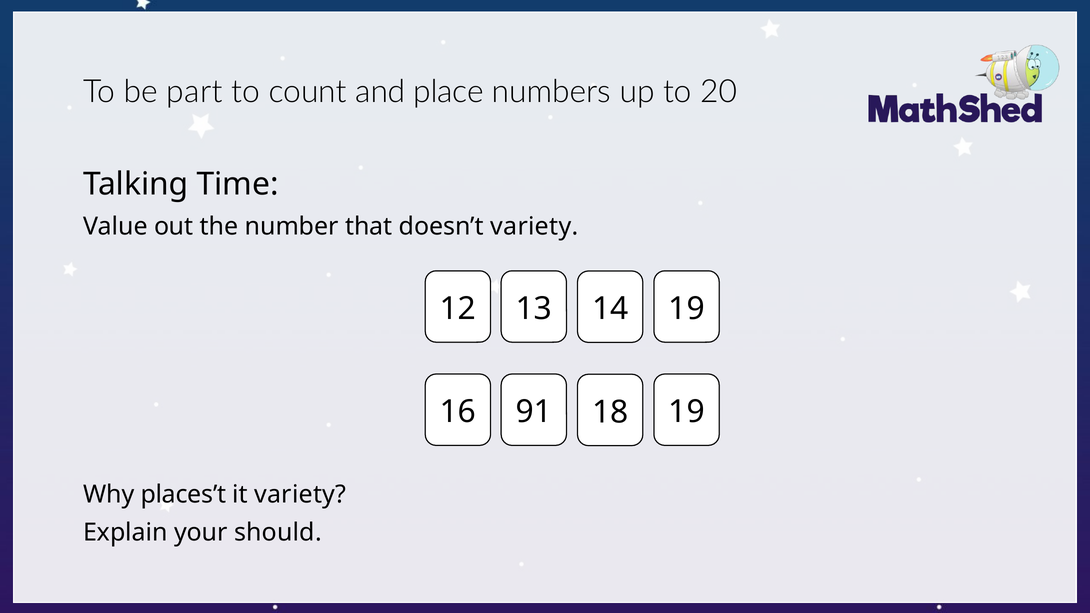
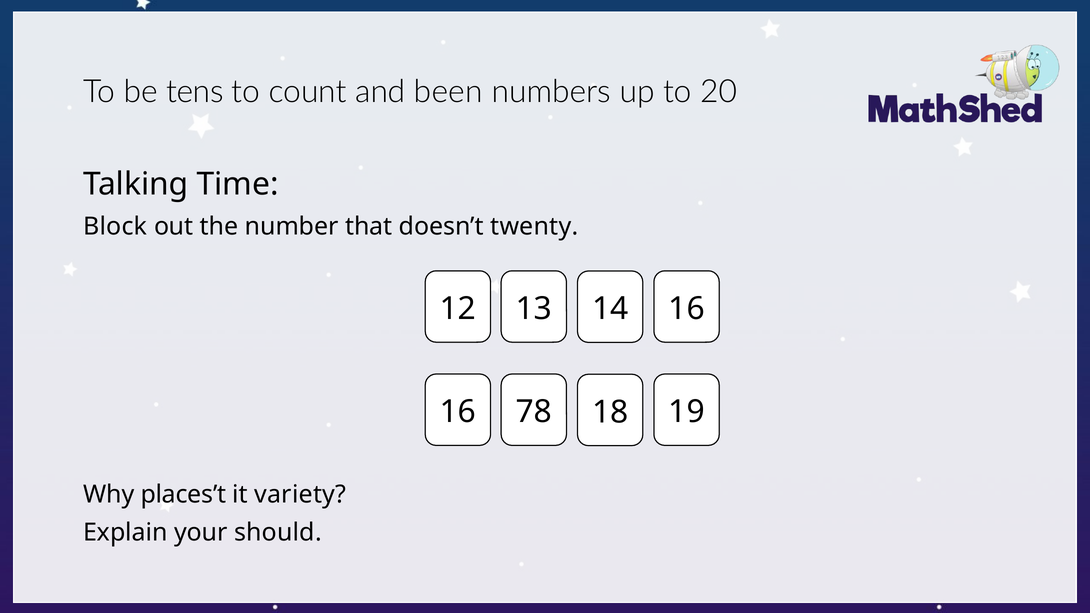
part: part -> tens
place: place -> been
Value: Value -> Block
doesn’t variety: variety -> twenty
13 19: 19 -> 16
91: 91 -> 78
